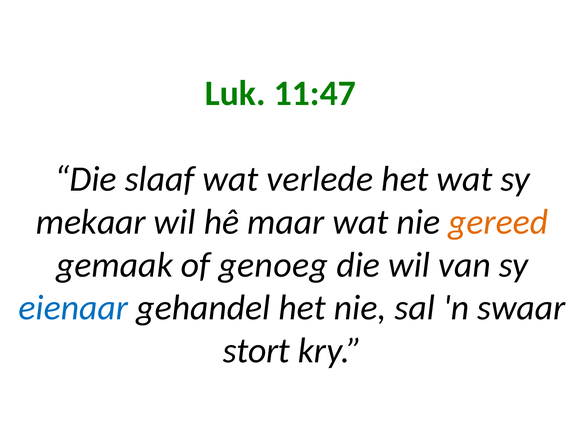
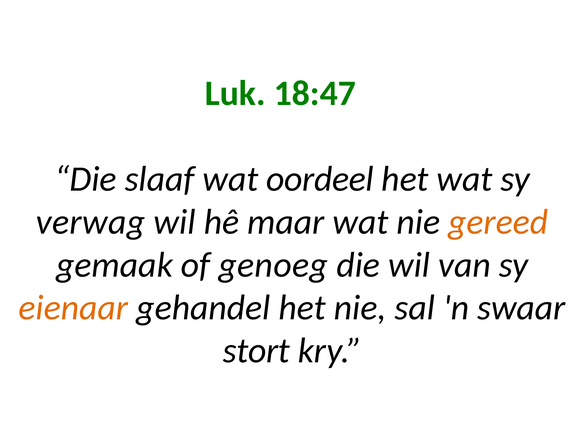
11:47: 11:47 -> 18:47
verlede: verlede -> oordeel
mekaar: mekaar -> verwag
eienaar colour: blue -> orange
